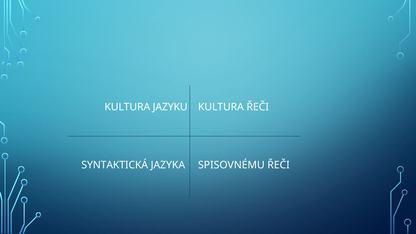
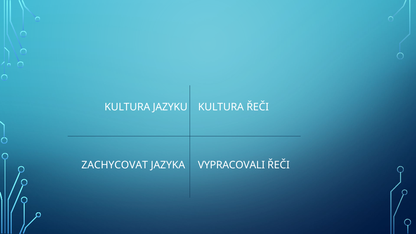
SYNTAKTICKÁ: SYNTAKTICKÁ -> ZACHYCOVAT
SPISOVNÉMU: SPISOVNÉMU -> VYPRACOVALI
